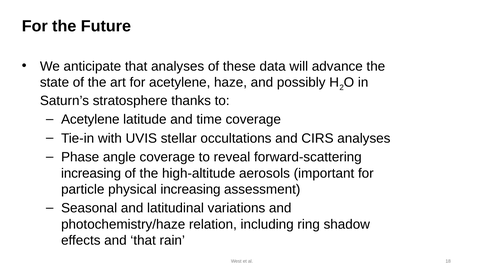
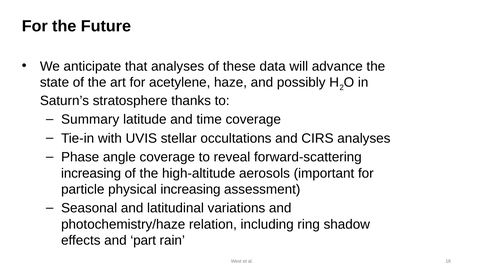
Acetylene at (90, 120): Acetylene -> Summary
and that: that -> part
